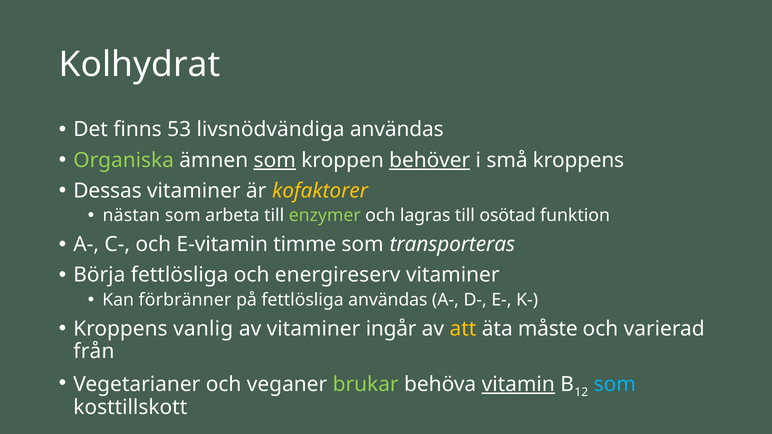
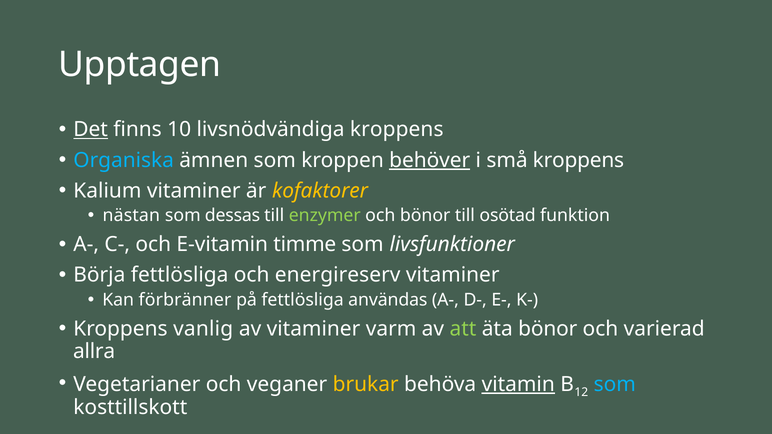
Kolhydrat: Kolhydrat -> Upptagen
Det underline: none -> present
53: 53 -> 10
livsnödvändiga användas: användas -> kroppens
Organiska colour: light green -> light blue
som at (275, 160) underline: present -> none
Dessas: Dessas -> Kalium
arbeta: arbeta -> dessas
och lagras: lagras -> bönor
transporteras: transporteras -> livsfunktioner
ingår: ingår -> varm
att colour: yellow -> light green
äta måste: måste -> bönor
från: från -> allra
brukar colour: light green -> yellow
